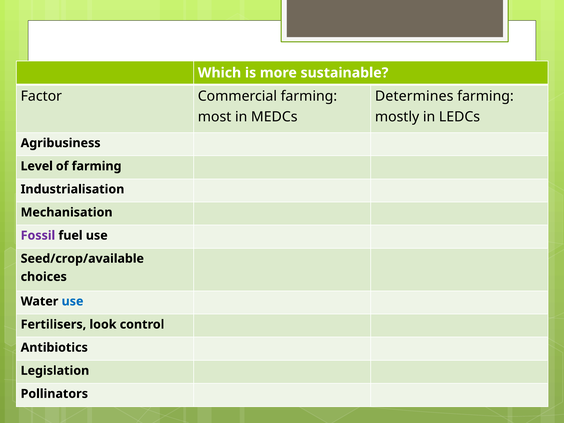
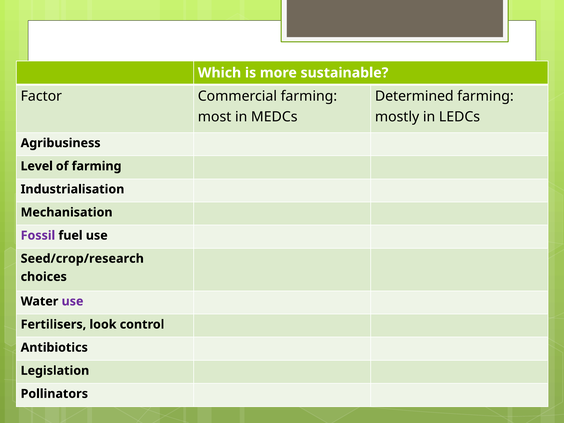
Determines: Determines -> Determined
Seed/crop/available: Seed/crop/available -> Seed/crop/research
use at (73, 301) colour: blue -> purple
